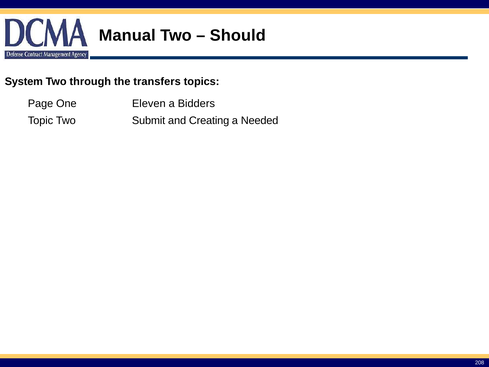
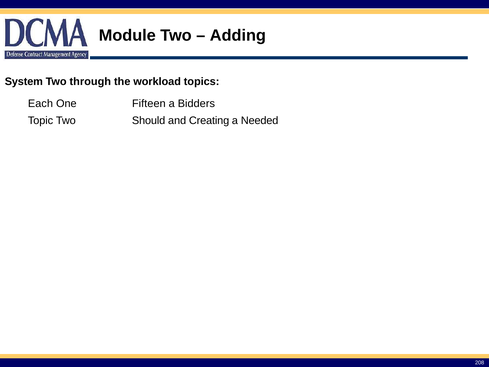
Manual: Manual -> Module
Should: Should -> Adding
transfers: transfers -> workload
Page: Page -> Each
Eleven: Eleven -> Fifteen
Submit: Submit -> Should
